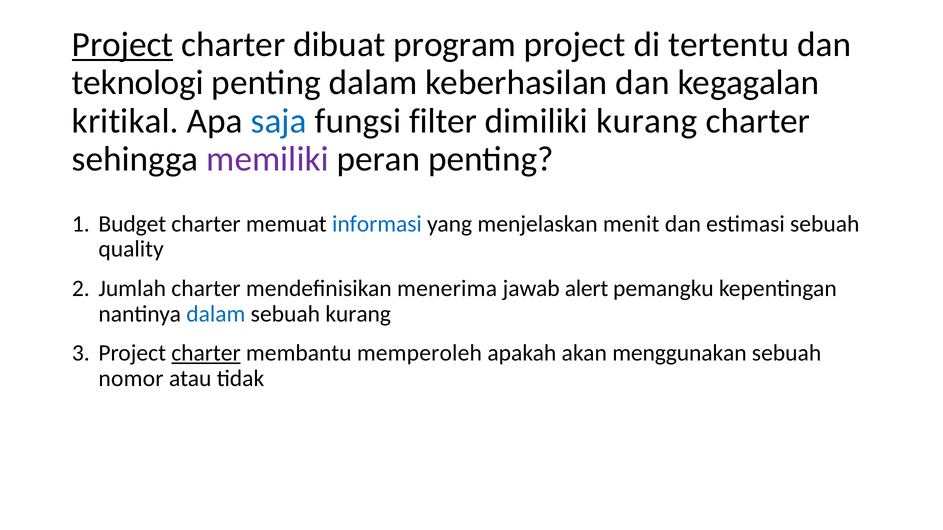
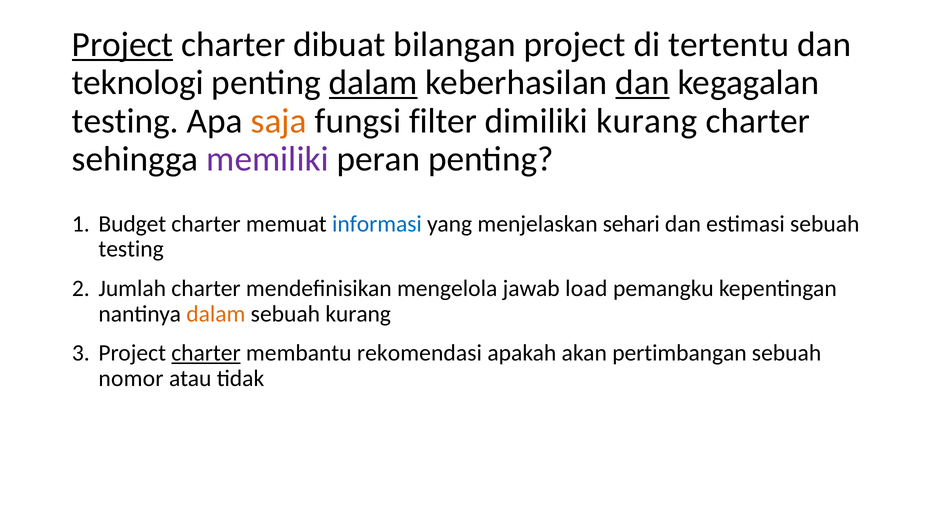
program: program -> bilangan
dalam at (373, 83) underline: none -> present
dan at (643, 83) underline: none -> present
kritikal at (125, 121): kritikal -> testing
saja colour: blue -> orange
menit: menit -> sehari
quality at (131, 249): quality -> testing
menerima: menerima -> mengelola
alert: alert -> load
dalam at (216, 314) colour: blue -> orange
memperoleh: memperoleh -> rekomendasi
menggunakan: menggunakan -> pertimbangan
